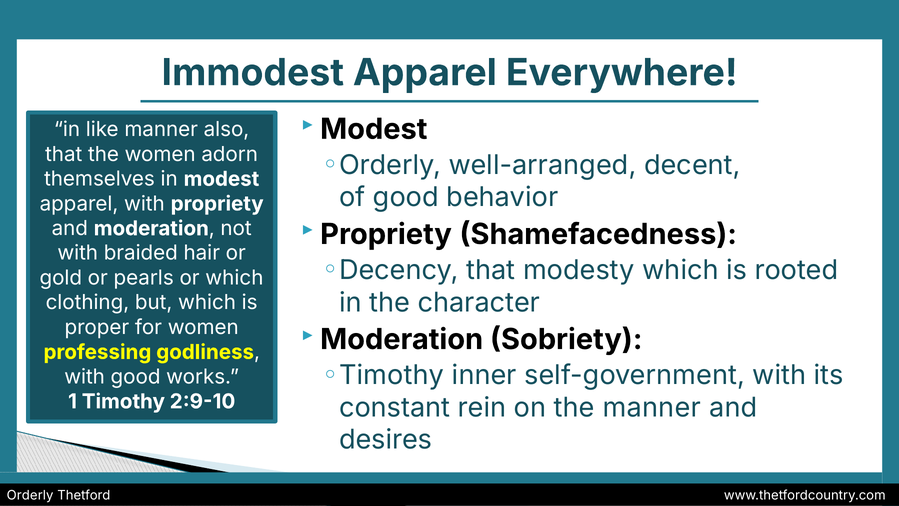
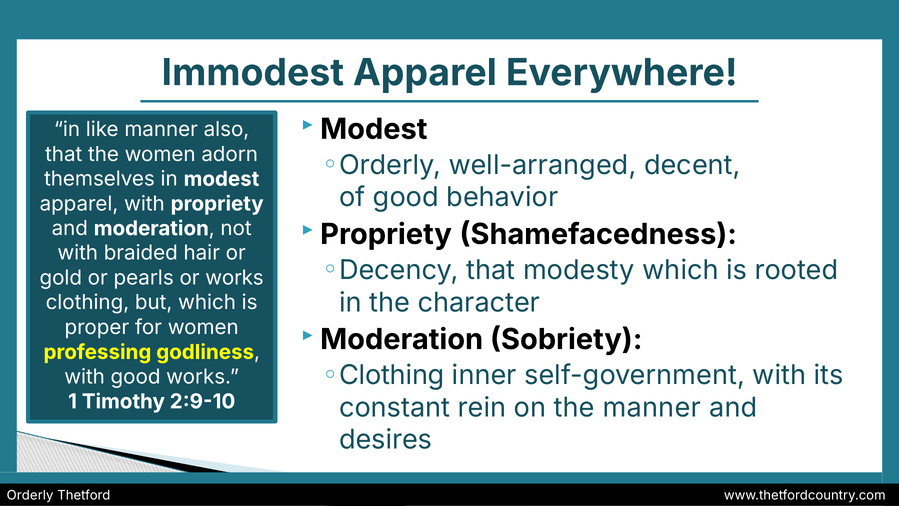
or which: which -> works
Timothy at (392, 375): Timothy -> Clothing
